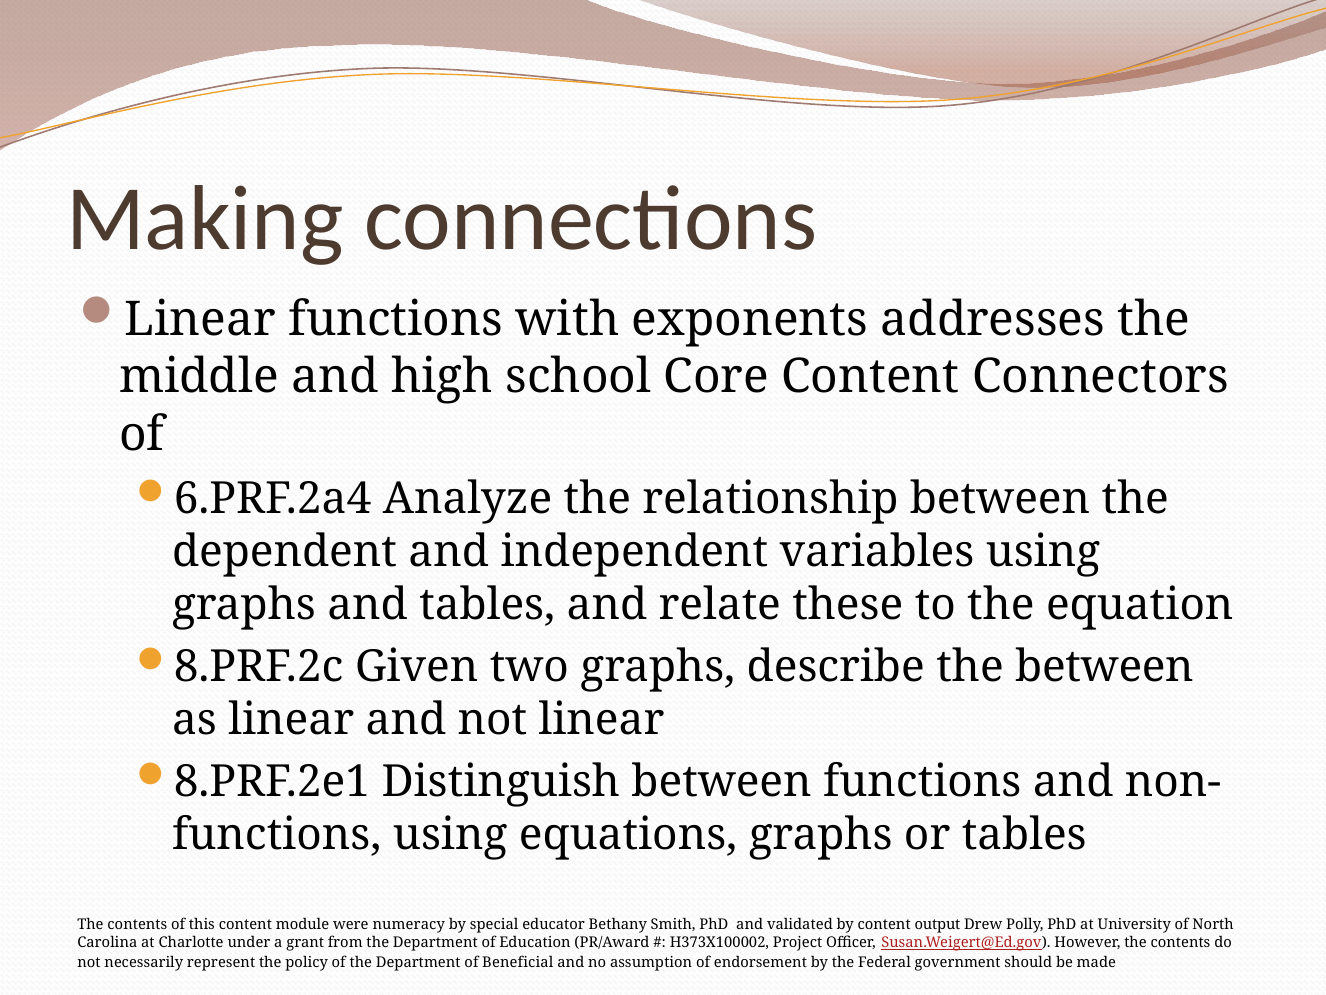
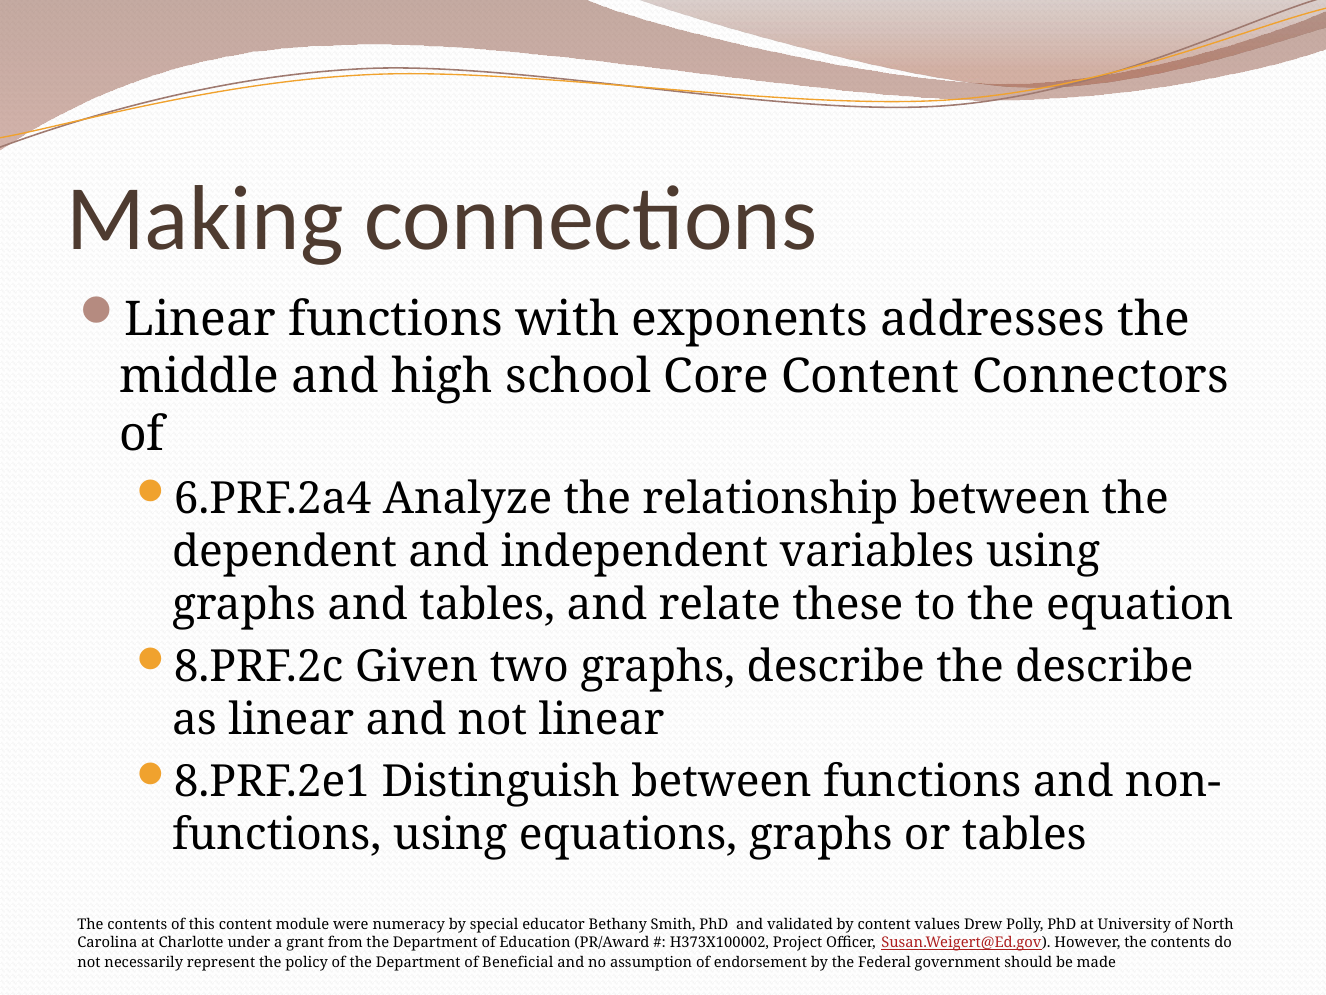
the between: between -> describe
output: output -> values
